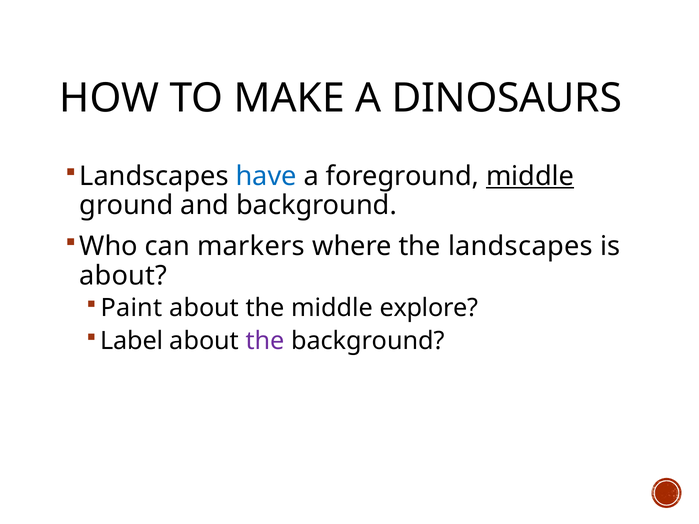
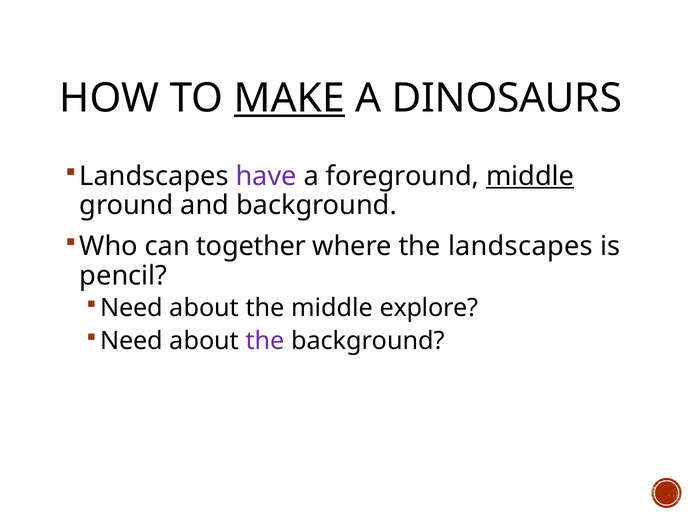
MAKE underline: none -> present
have colour: blue -> purple
markers: markers -> together
about at (123, 276): about -> pencil
Paint at (131, 308): Paint -> Need
Label at (132, 341): Label -> Need
